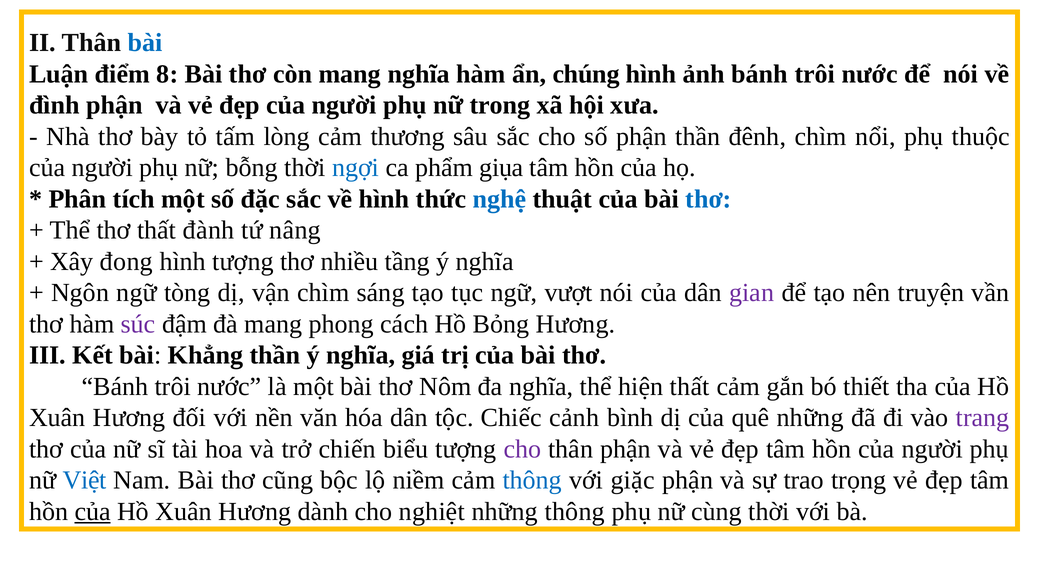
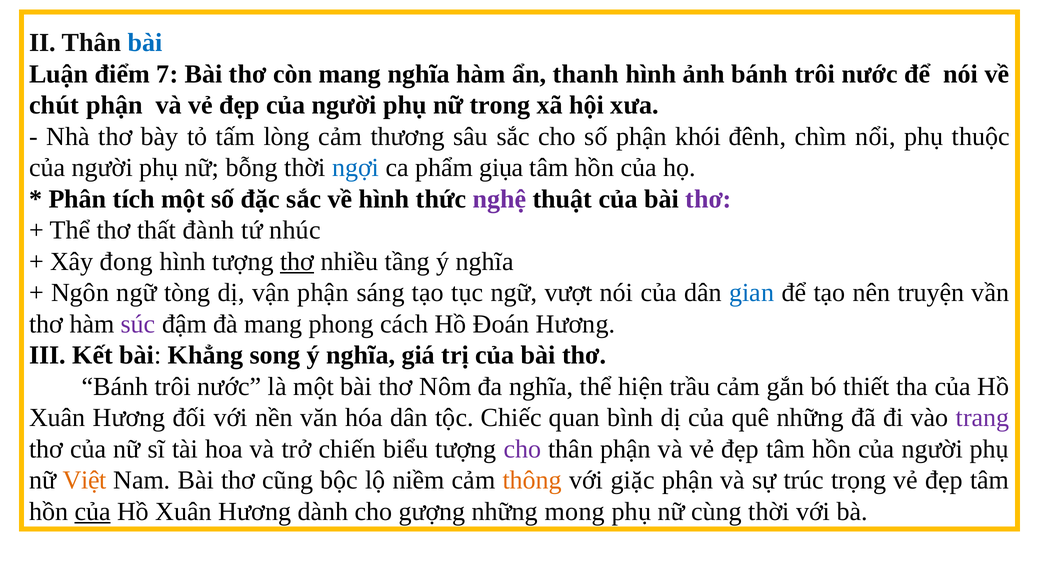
8: 8 -> 7
chúng: chúng -> thanh
đình: đình -> chút
phận thần: thần -> khói
nghệ colour: blue -> purple
thơ at (709, 199) colour: blue -> purple
nâng: nâng -> nhúc
thơ at (297, 262) underline: none -> present
vận chìm: chìm -> phận
gian colour: purple -> blue
Bỏng: Bỏng -> Đoán
Khẳng thần: thần -> song
hiện thất: thất -> trầu
cảnh: cảnh -> quan
Việt colour: blue -> orange
thông at (532, 480) colour: blue -> orange
trao: trao -> trúc
nghiệt: nghiệt -> gượng
những thông: thông -> mong
